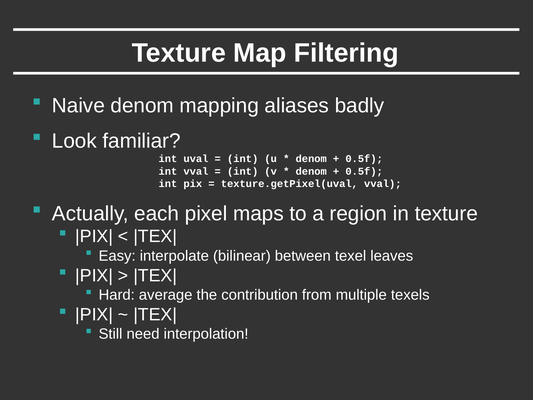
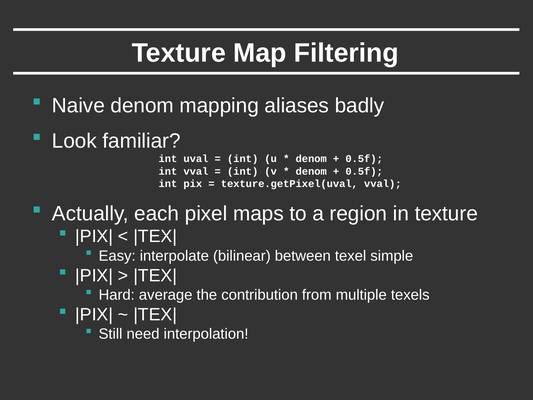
leaves: leaves -> simple
